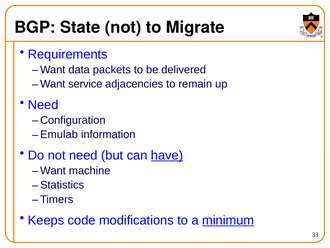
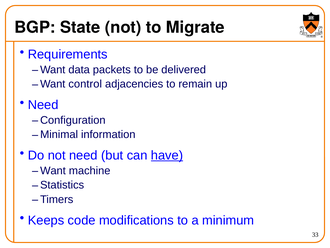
service: service -> control
Emulab: Emulab -> Minimal
minimum underline: present -> none
